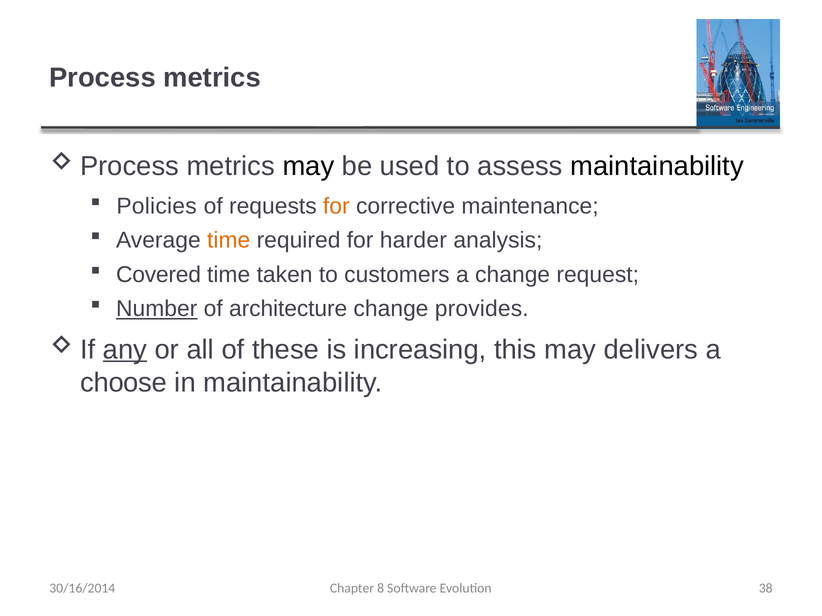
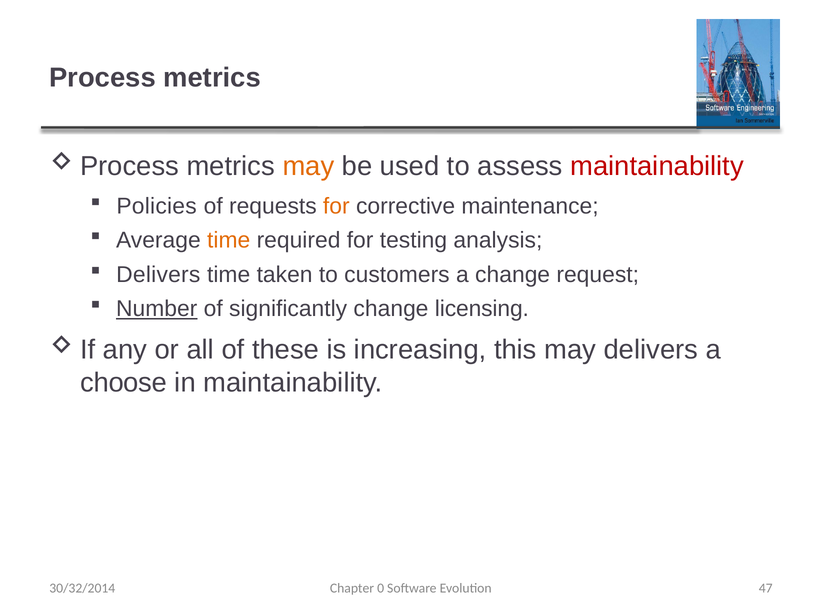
may at (308, 166) colour: black -> orange
maintainability at (657, 166) colour: black -> red
harder: harder -> testing
Covered at (159, 275): Covered -> Delivers
architecture: architecture -> significantly
provides: provides -> licensing
any underline: present -> none
8: 8 -> 0
38: 38 -> 47
30/16/2014: 30/16/2014 -> 30/32/2014
